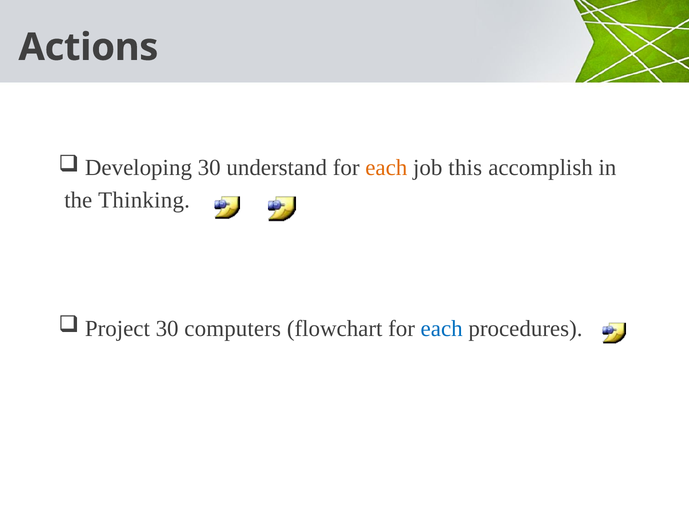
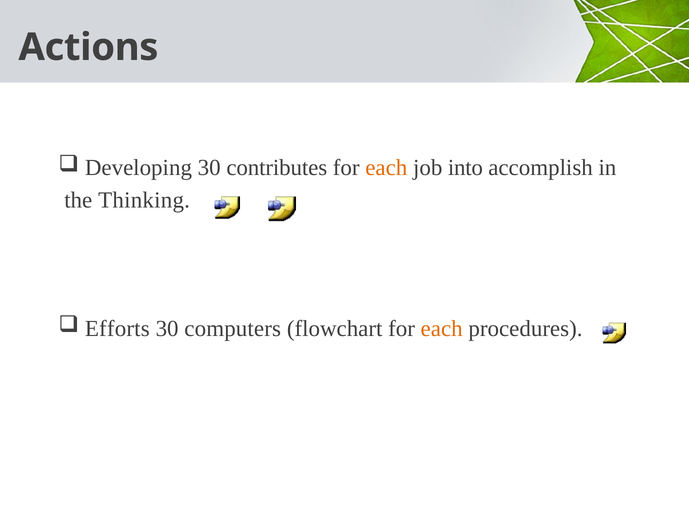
understand: understand -> contributes
this: this -> into
Project: Project -> Efforts
each at (442, 328) colour: blue -> orange
